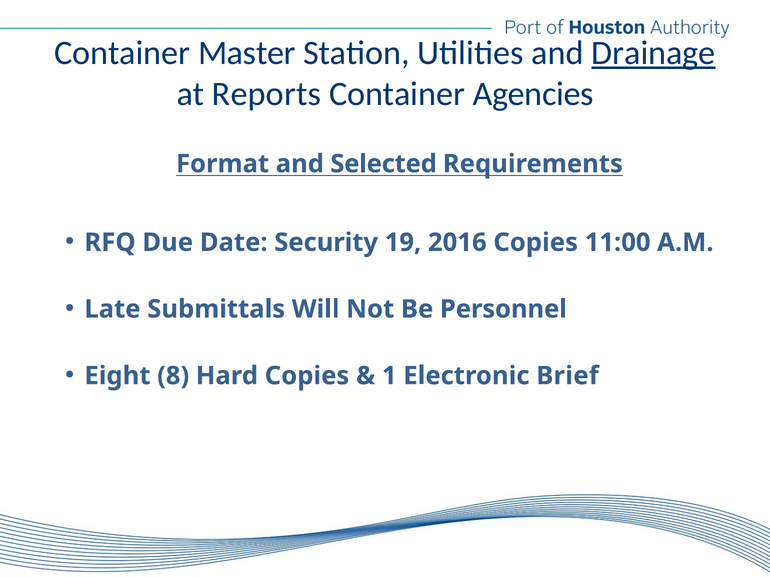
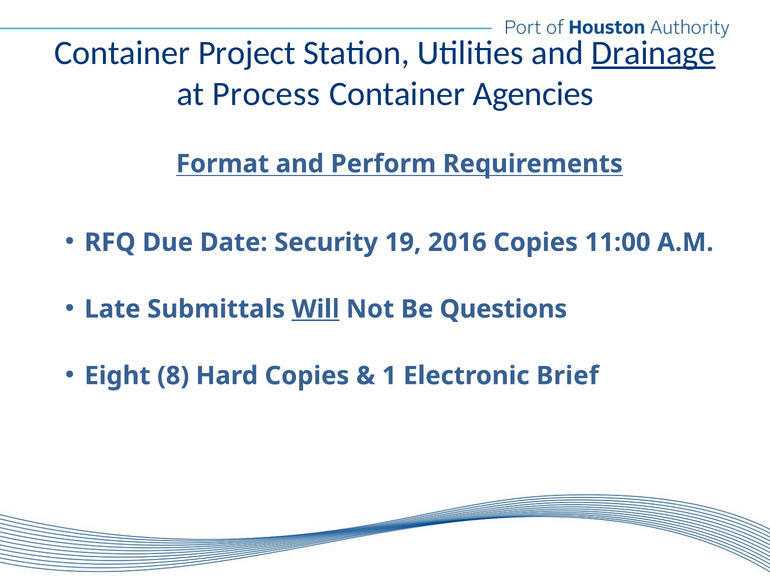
Master: Master -> Project
Reports: Reports -> Process
Selected: Selected -> Perform
Will underline: none -> present
Personnel: Personnel -> Questions
